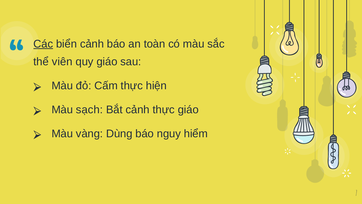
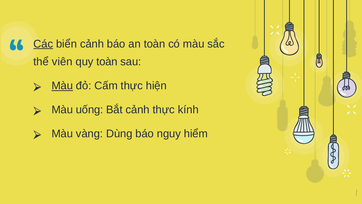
quy giáo: giáo -> toàn
Màu at (62, 86) underline: none -> present
sạch: sạch -> uống
thực giáo: giáo -> kính
